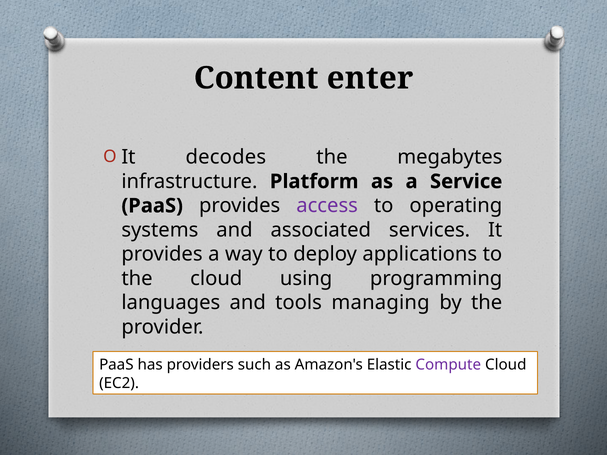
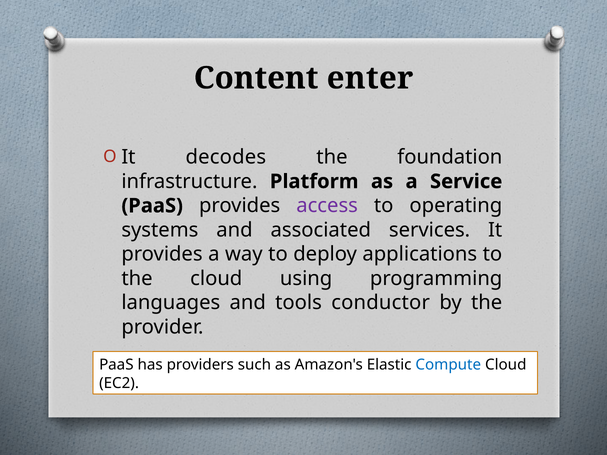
megabytes: megabytes -> foundation
managing: managing -> conductor
Compute colour: purple -> blue
